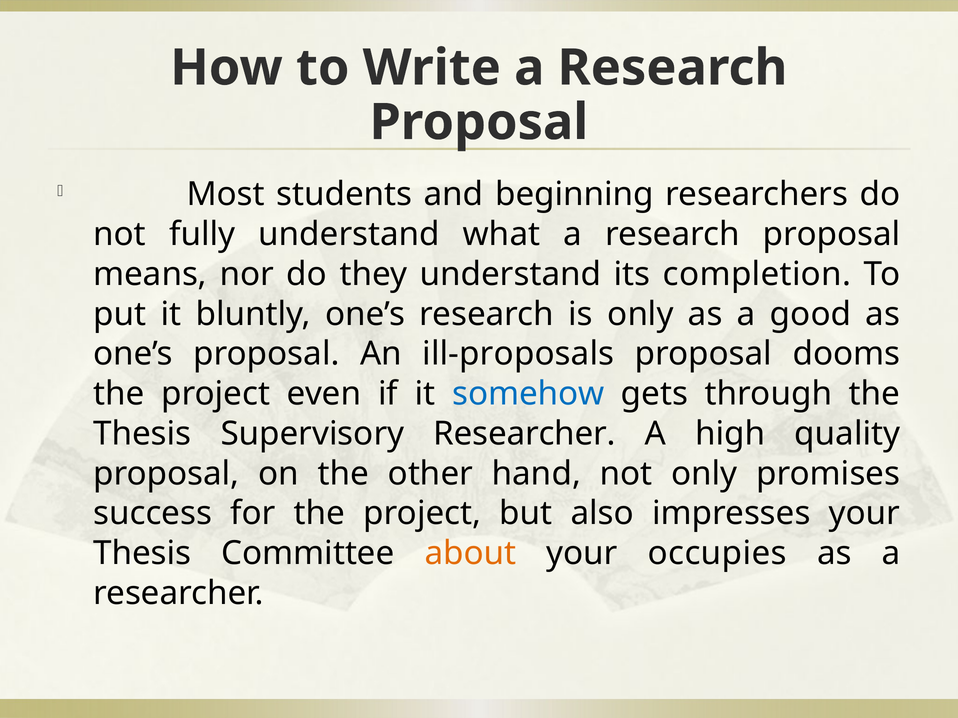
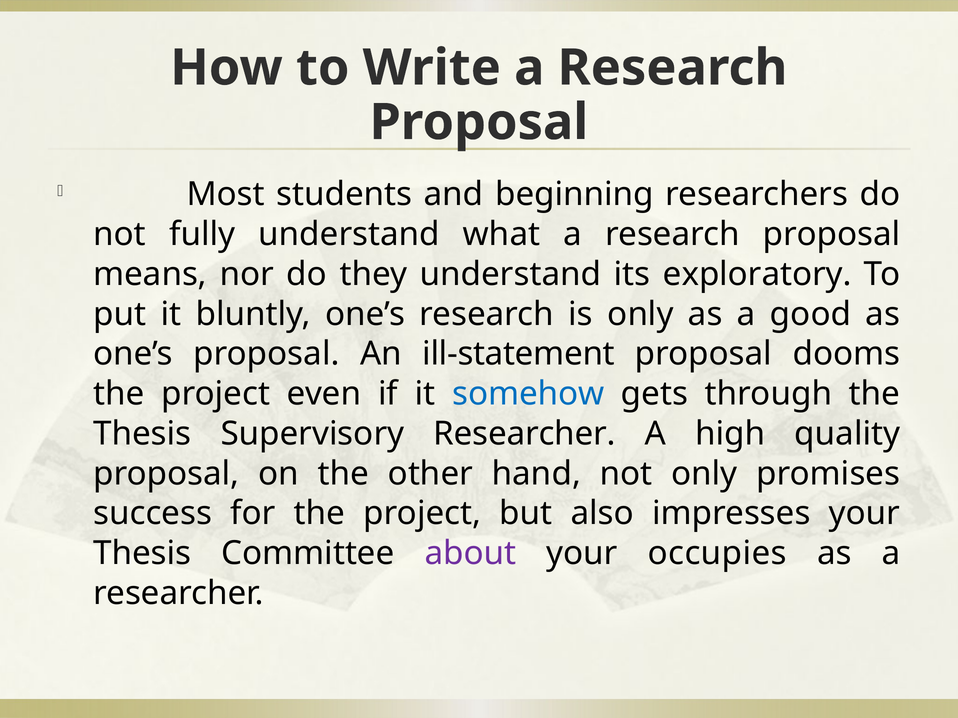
completion: completion -> exploratory
ill-proposals: ill-proposals -> ill-statement
about colour: orange -> purple
